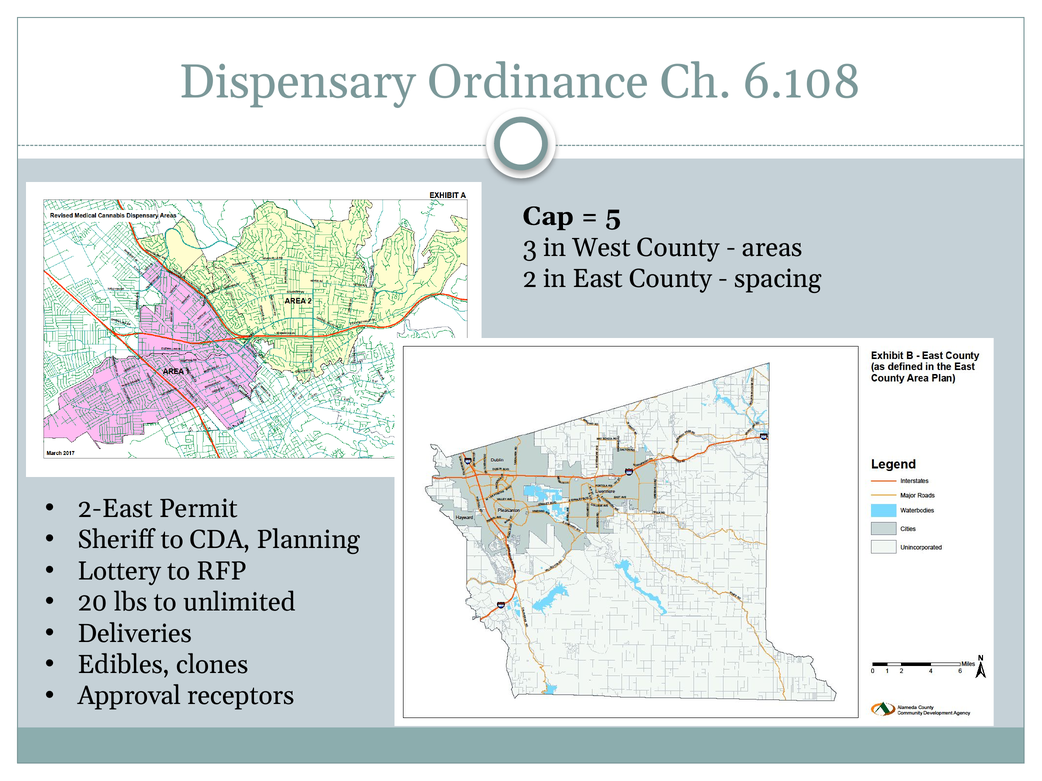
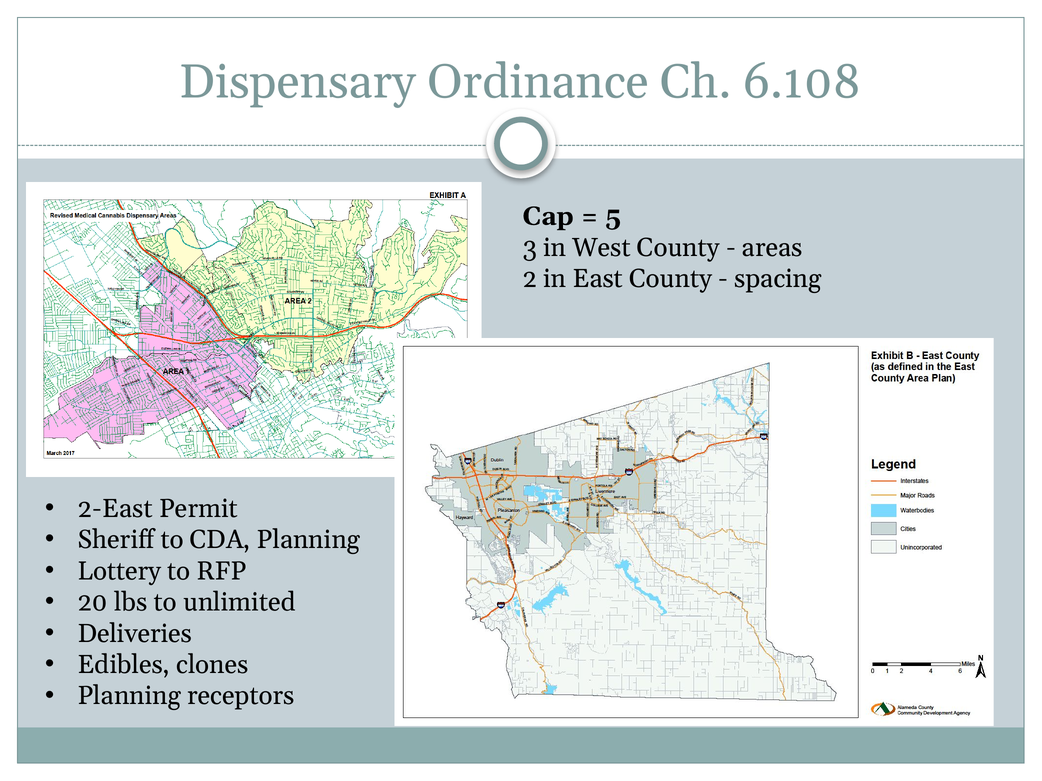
Approval at (129, 696): Approval -> Planning
